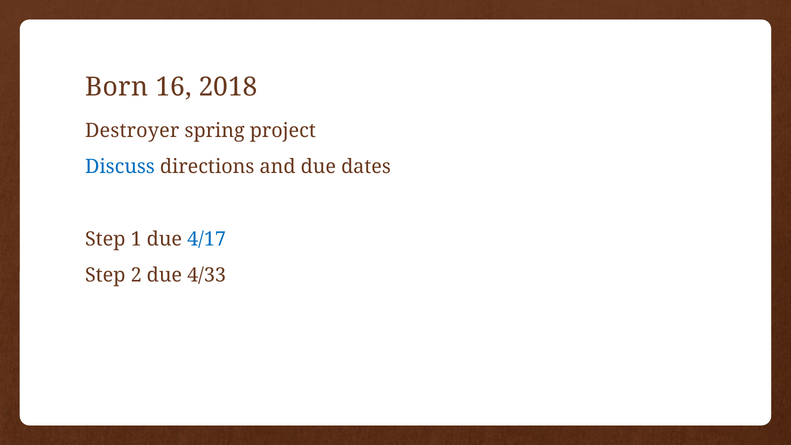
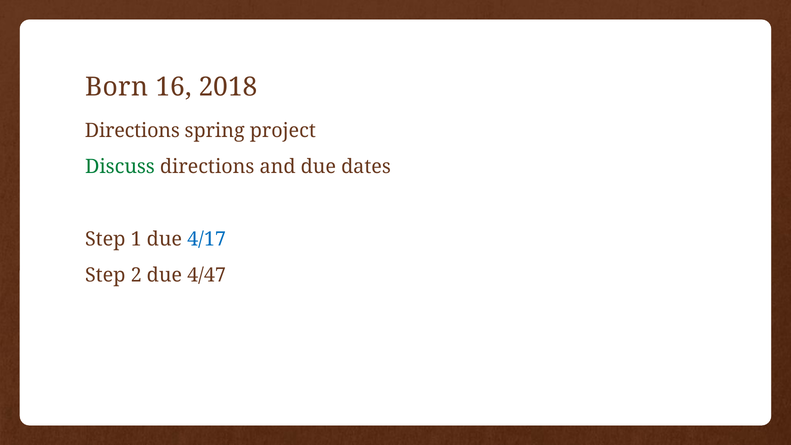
Destroyer at (132, 131): Destroyer -> Directions
Discuss colour: blue -> green
4/33: 4/33 -> 4/47
